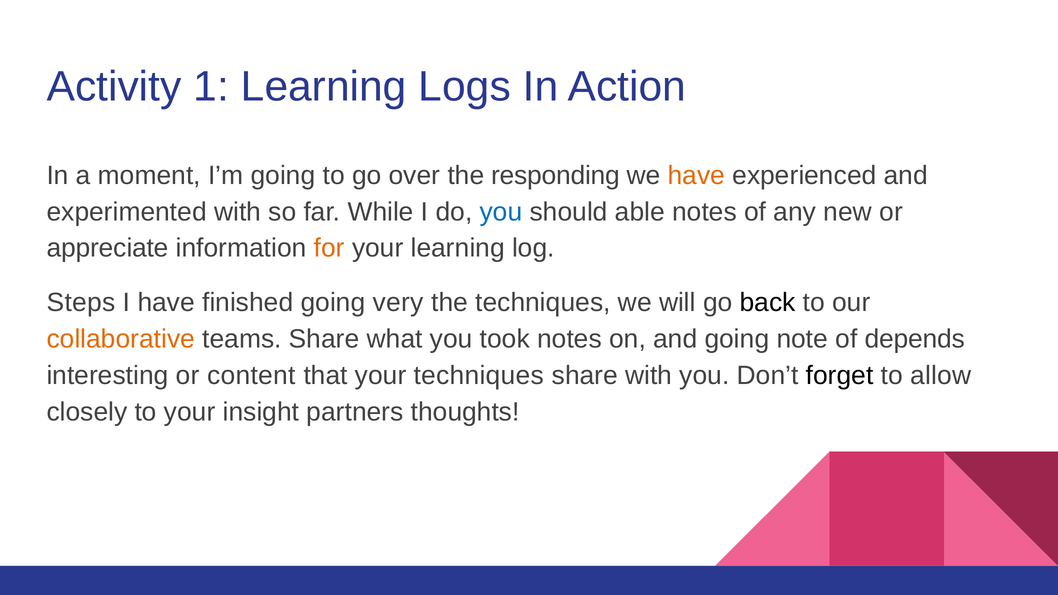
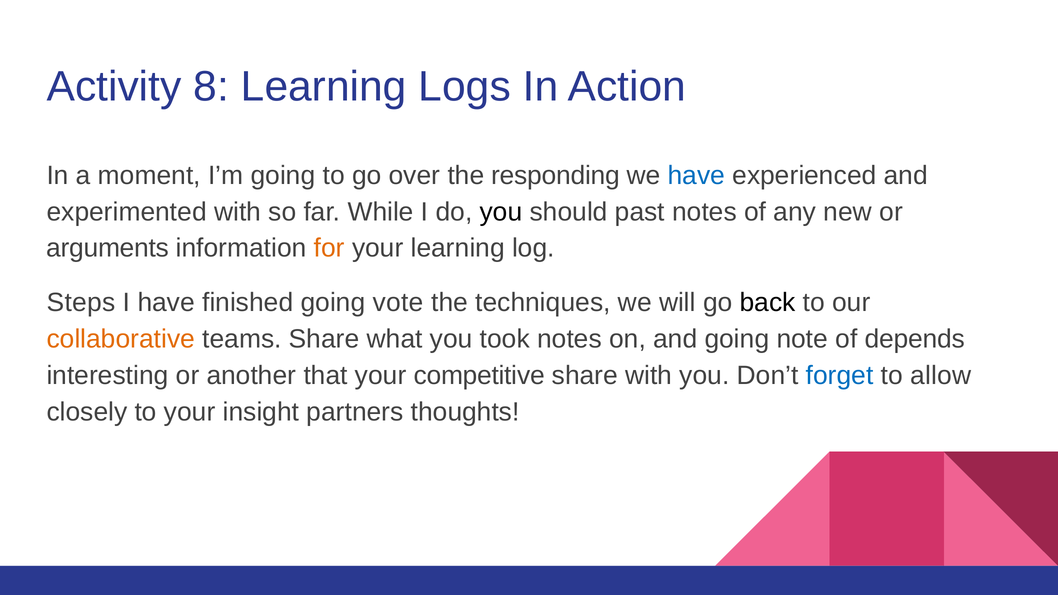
1: 1 -> 8
have at (696, 175) colour: orange -> blue
you at (501, 212) colour: blue -> black
able: able -> past
appreciate: appreciate -> arguments
very: very -> vote
content: content -> another
your techniques: techniques -> competitive
forget colour: black -> blue
